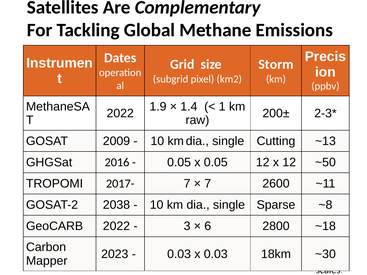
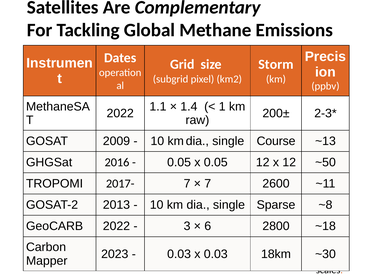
1.9: 1.9 -> 1.1
Cutting: Cutting -> Course
2038: 2038 -> 2013
